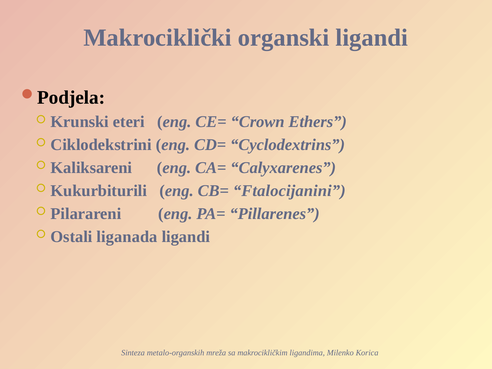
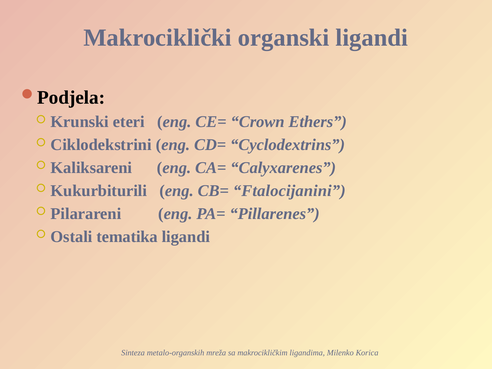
liganada: liganada -> tematika
